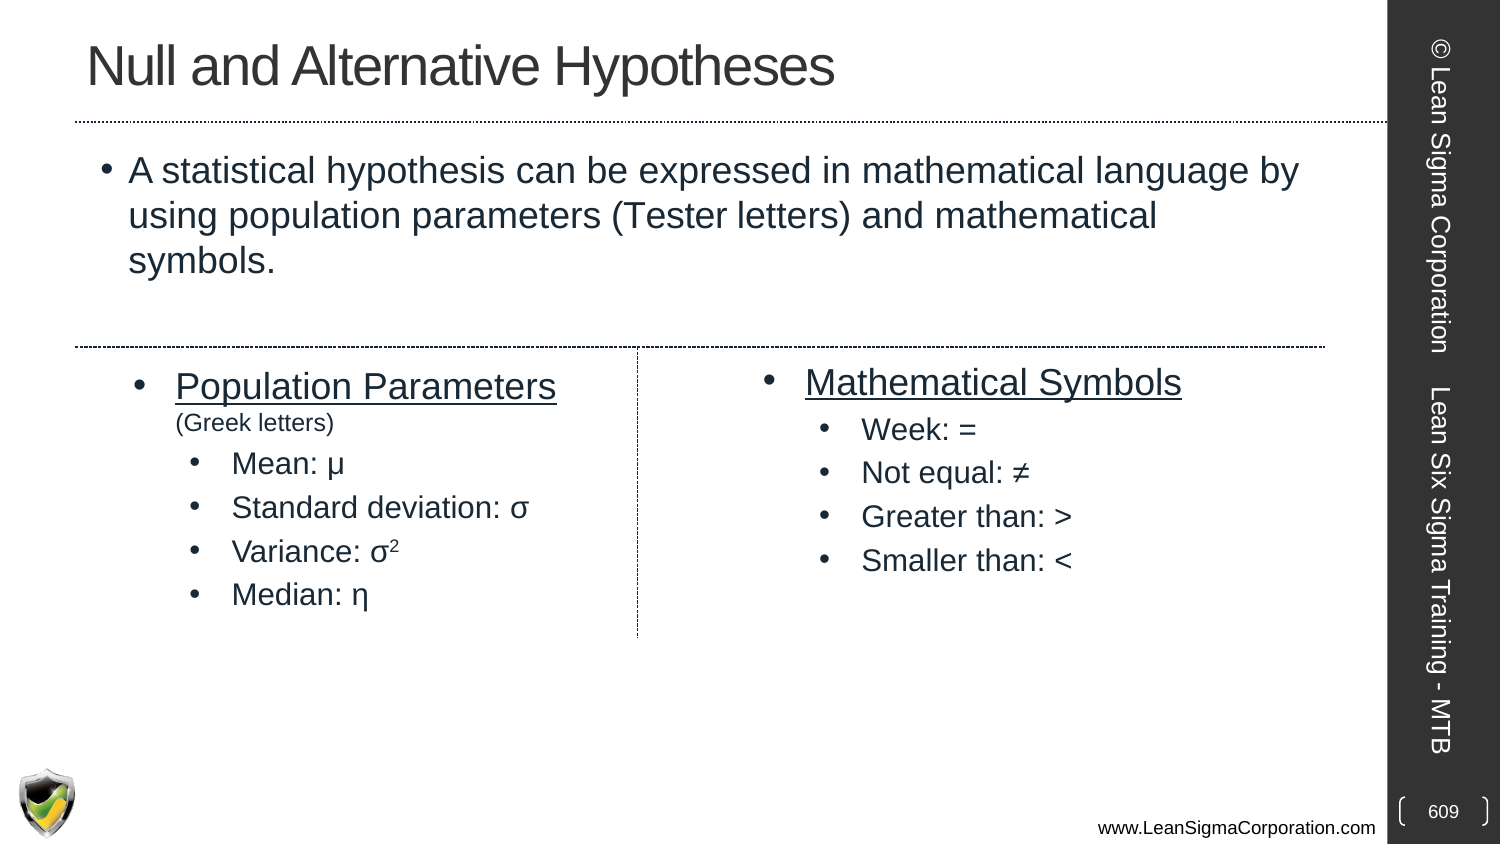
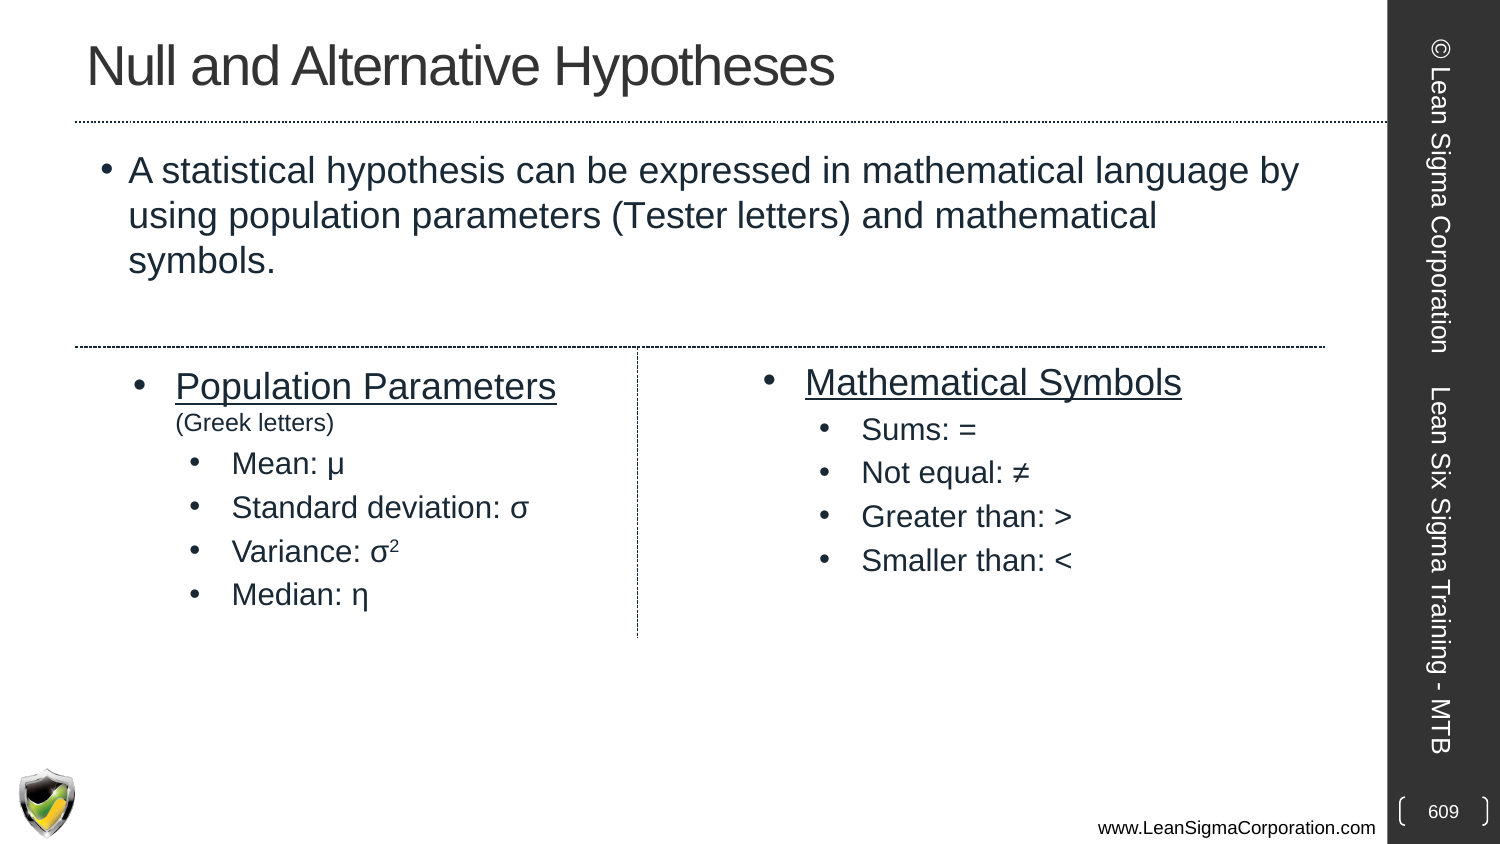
Week: Week -> Sums
